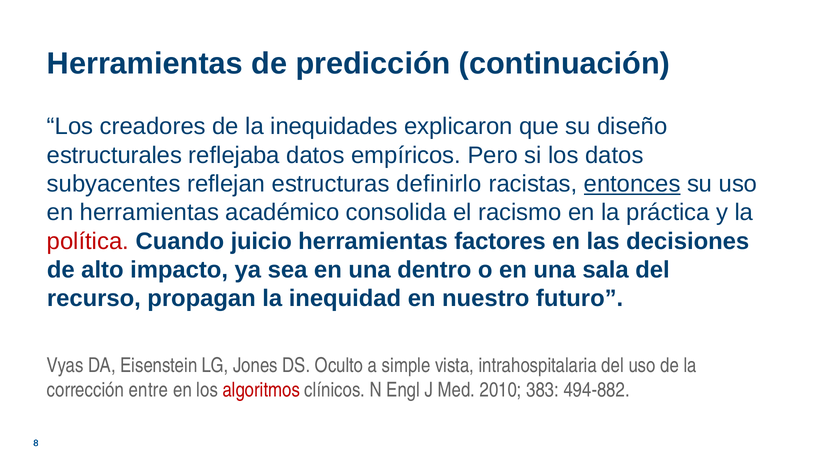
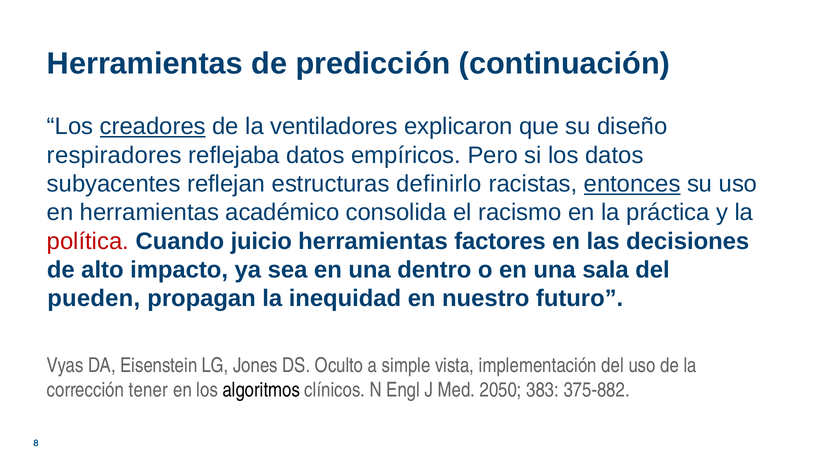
creadores underline: none -> present
inequidades: inequidades -> ventiladores
estructurales: estructurales -> respiradores
recurso: recurso -> pueden
intrahospitalaria: intrahospitalaria -> implementación
entre: entre -> tener
algoritmos colour: red -> black
2010: 2010 -> 2050
494-882: 494-882 -> 375-882
